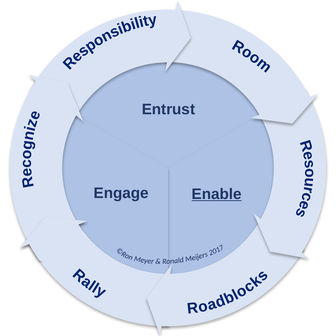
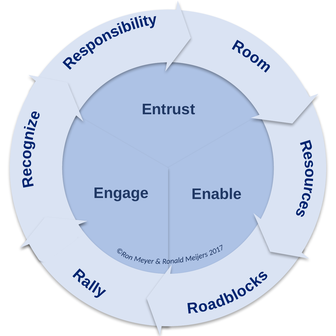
Enable underline: present -> none
